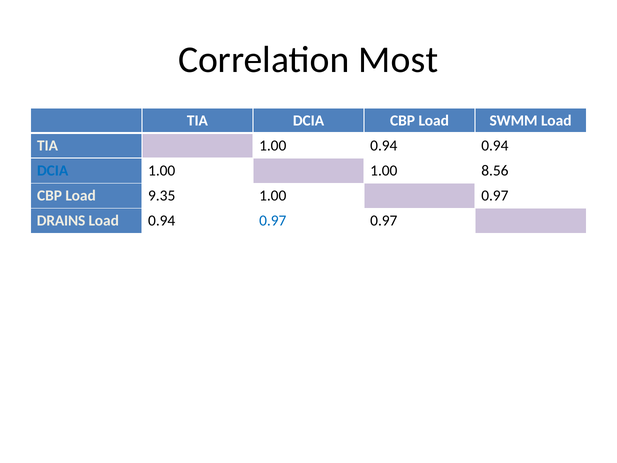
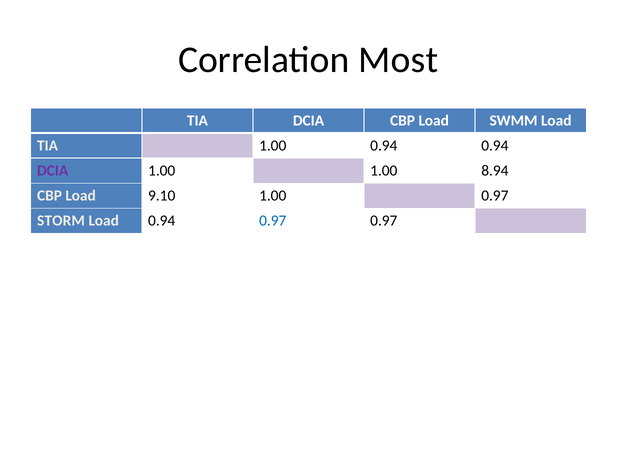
DCIA at (53, 171) colour: blue -> purple
8.56: 8.56 -> 8.94
9.35: 9.35 -> 9.10
DRAINS: DRAINS -> STORM
